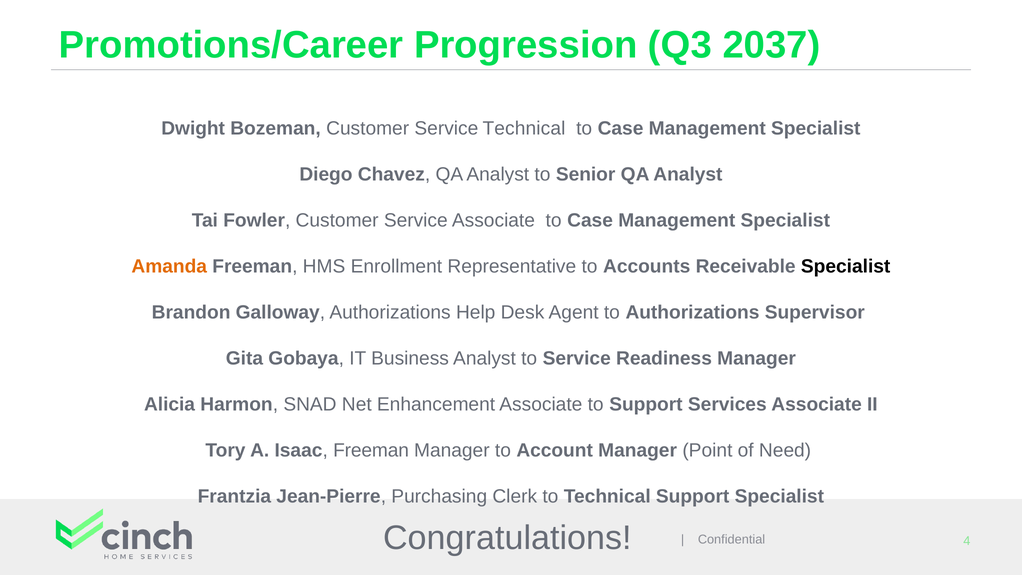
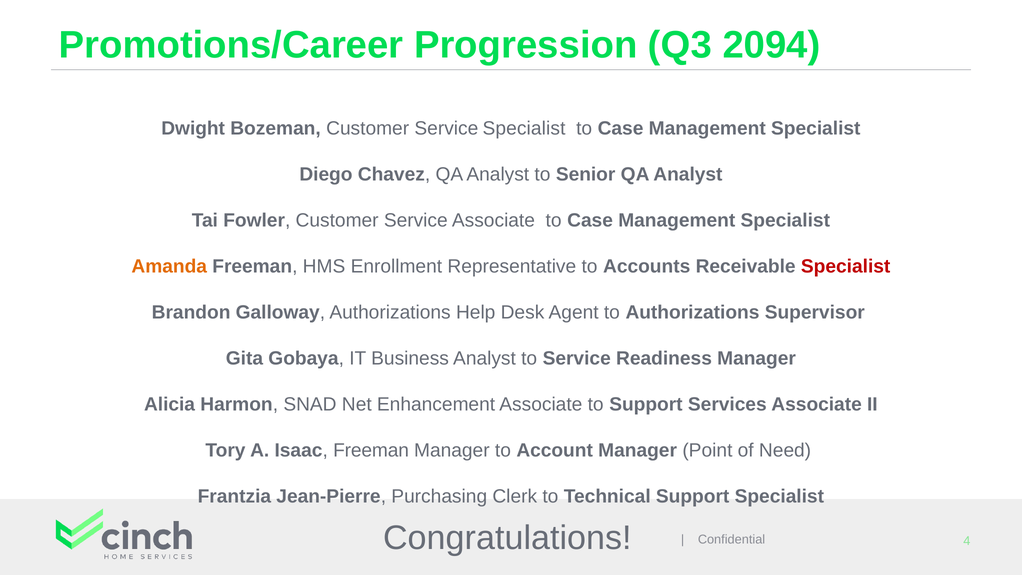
2037: 2037 -> 2094
Service Technical: Technical -> Specialist
Specialist at (846, 266) colour: black -> red
